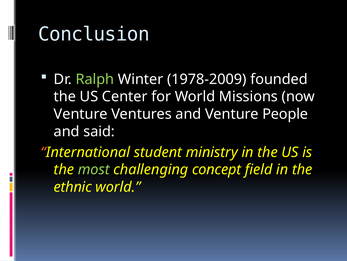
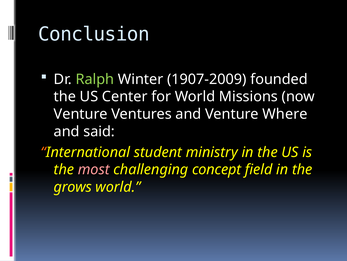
1978-2009: 1978-2009 -> 1907-2009
People: People -> Where
most colour: light green -> pink
ethnic: ethnic -> grows
